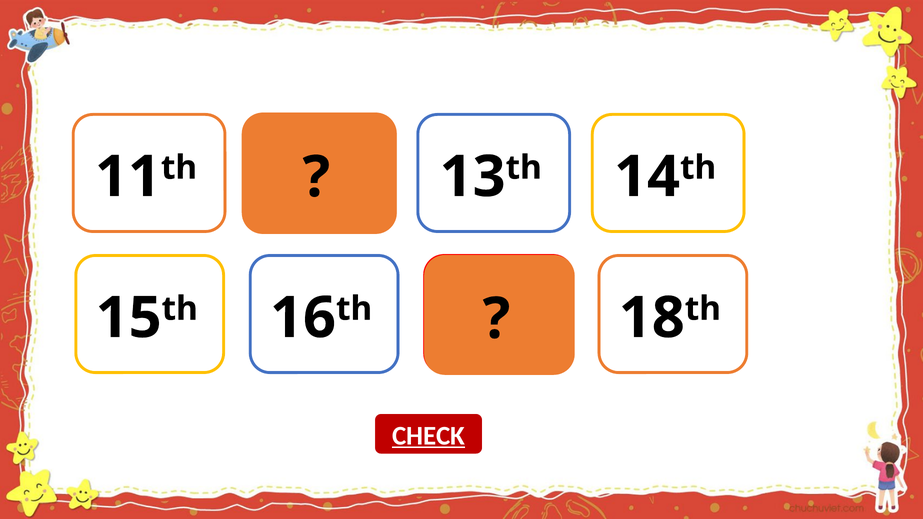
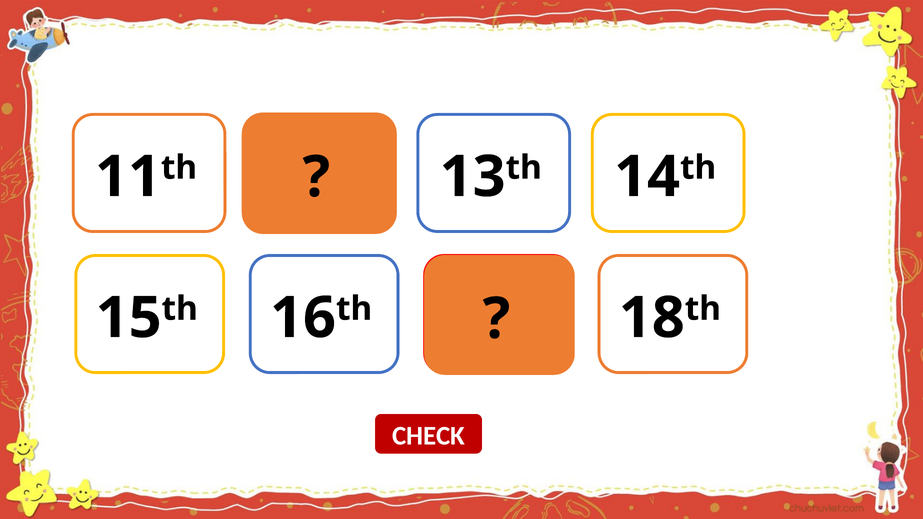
CHECK underline: present -> none
